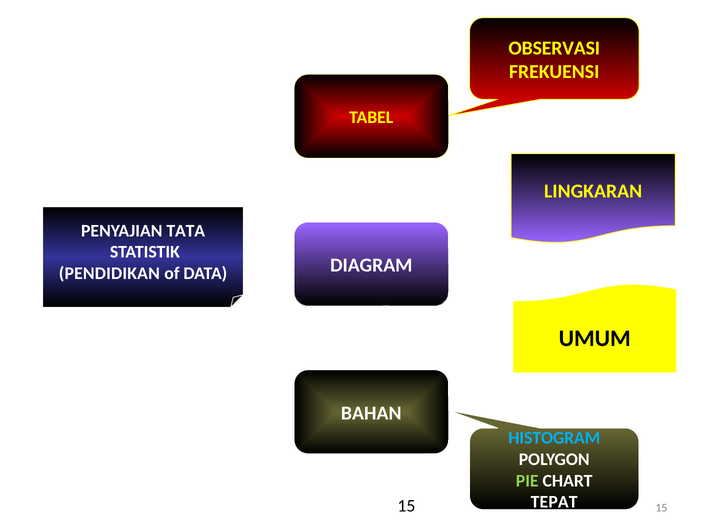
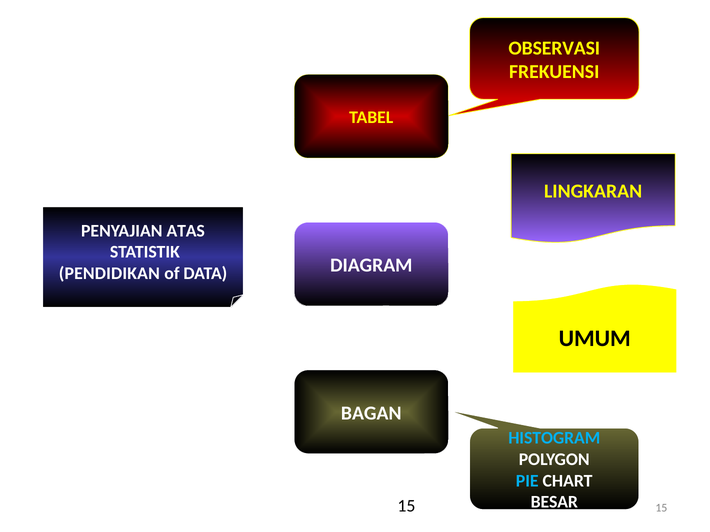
TATA: TATA -> ATAS
BAHAN: BAHAN -> BAGAN
PIE colour: light green -> light blue
TEPAT: TEPAT -> BESAR
